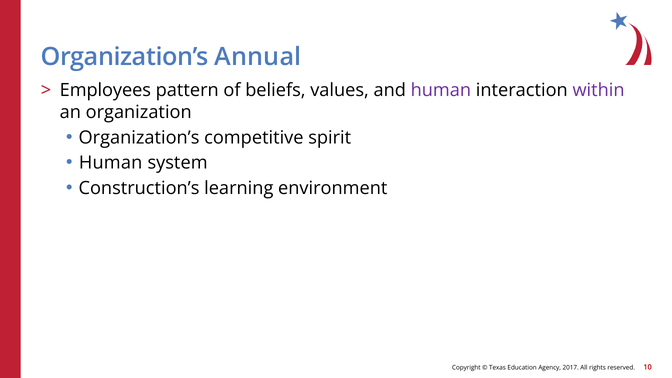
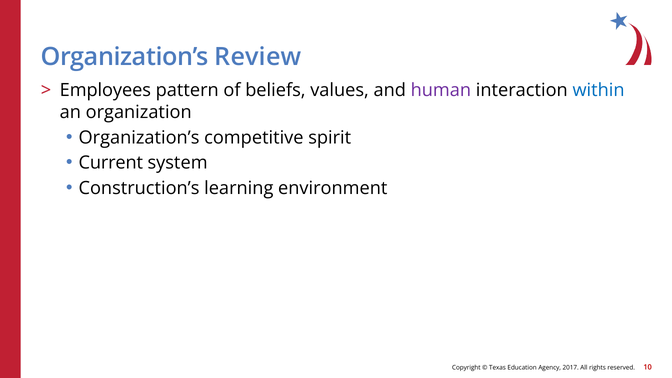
Annual: Annual -> Review
within colour: purple -> blue
Human at (111, 163): Human -> Current
